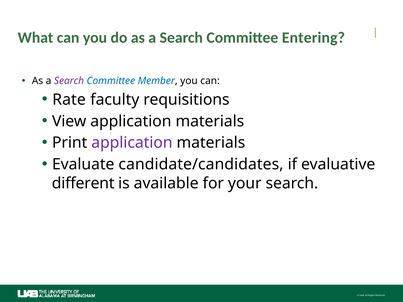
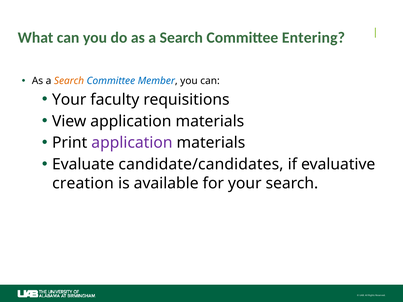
Search at (69, 81) colour: purple -> orange
Rate at (69, 100): Rate -> Your
different: different -> creation
